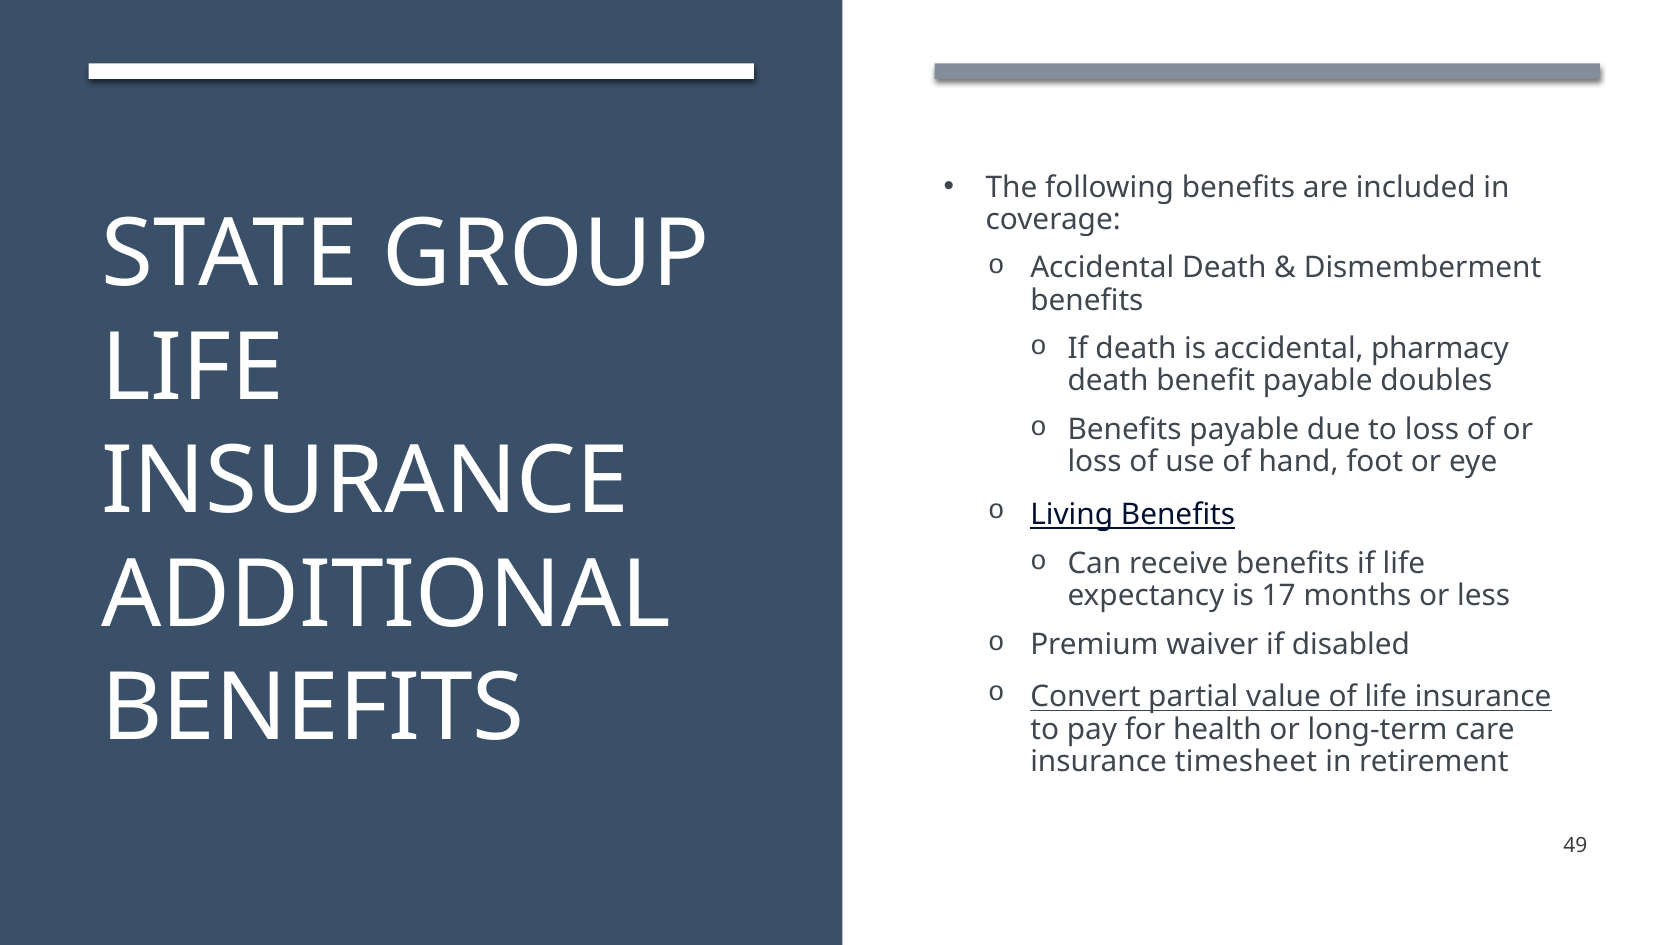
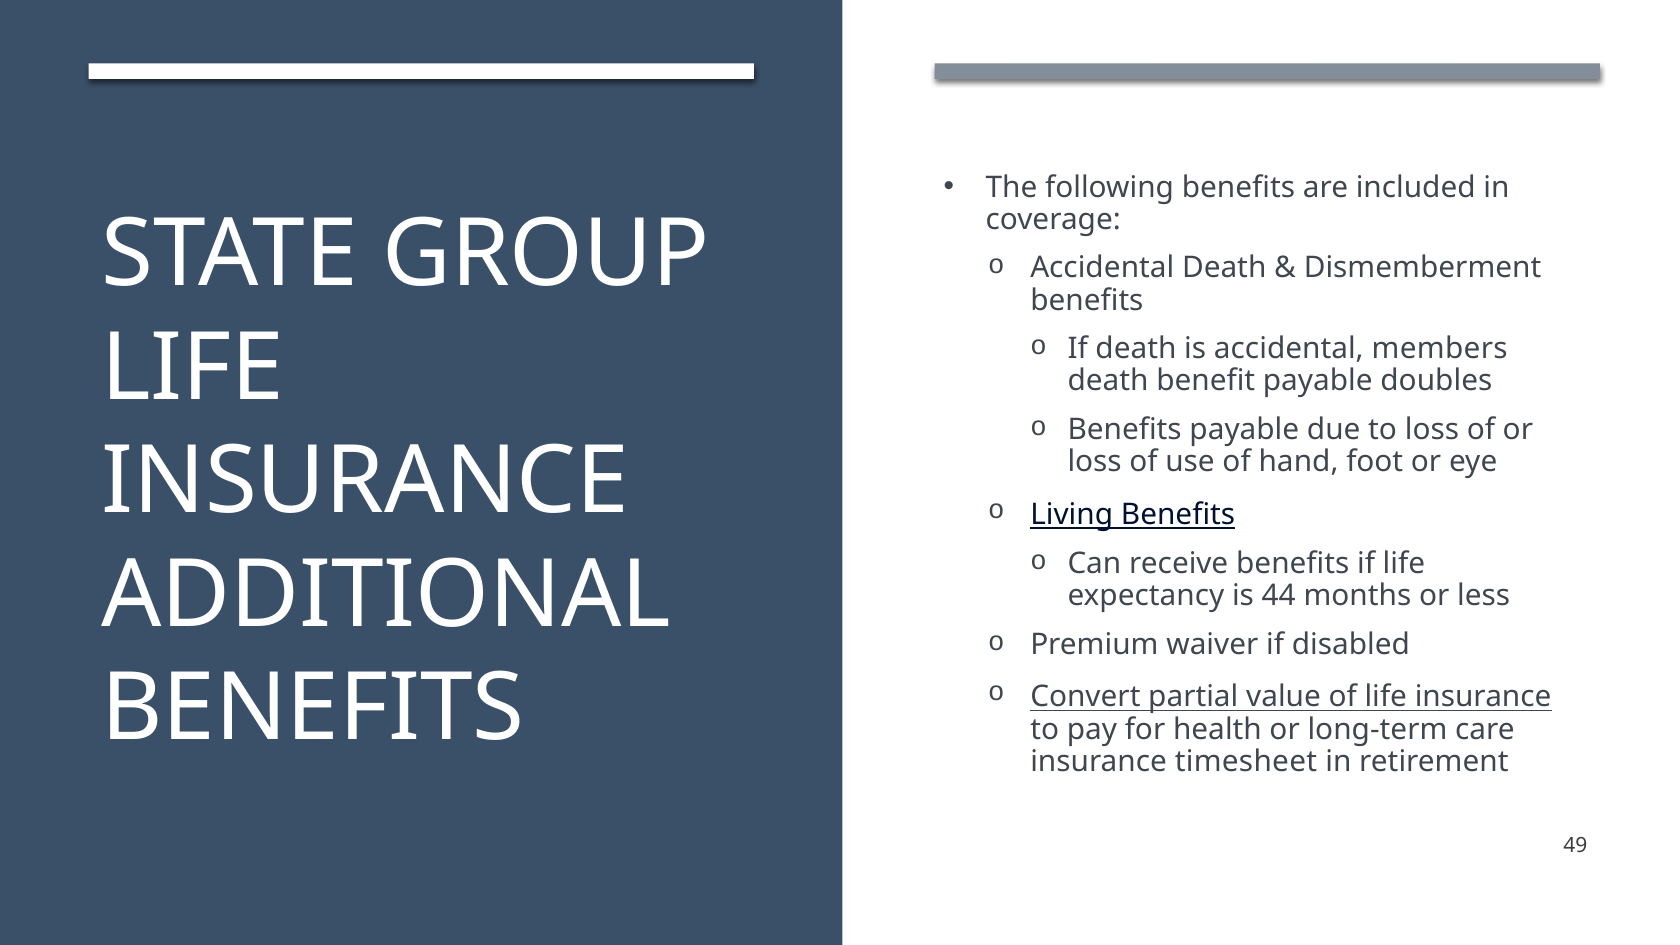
pharmacy: pharmacy -> members
17: 17 -> 44
